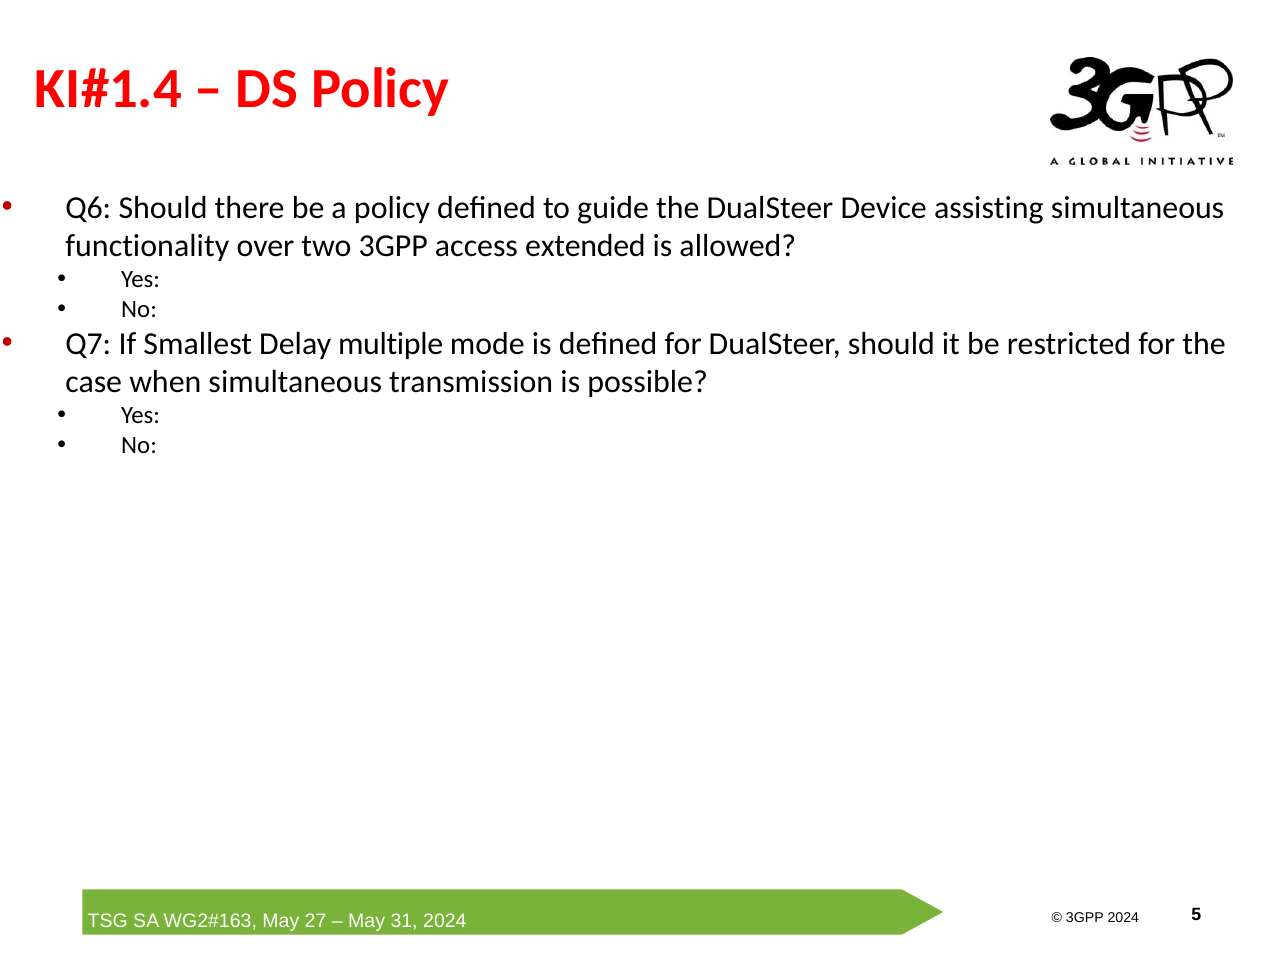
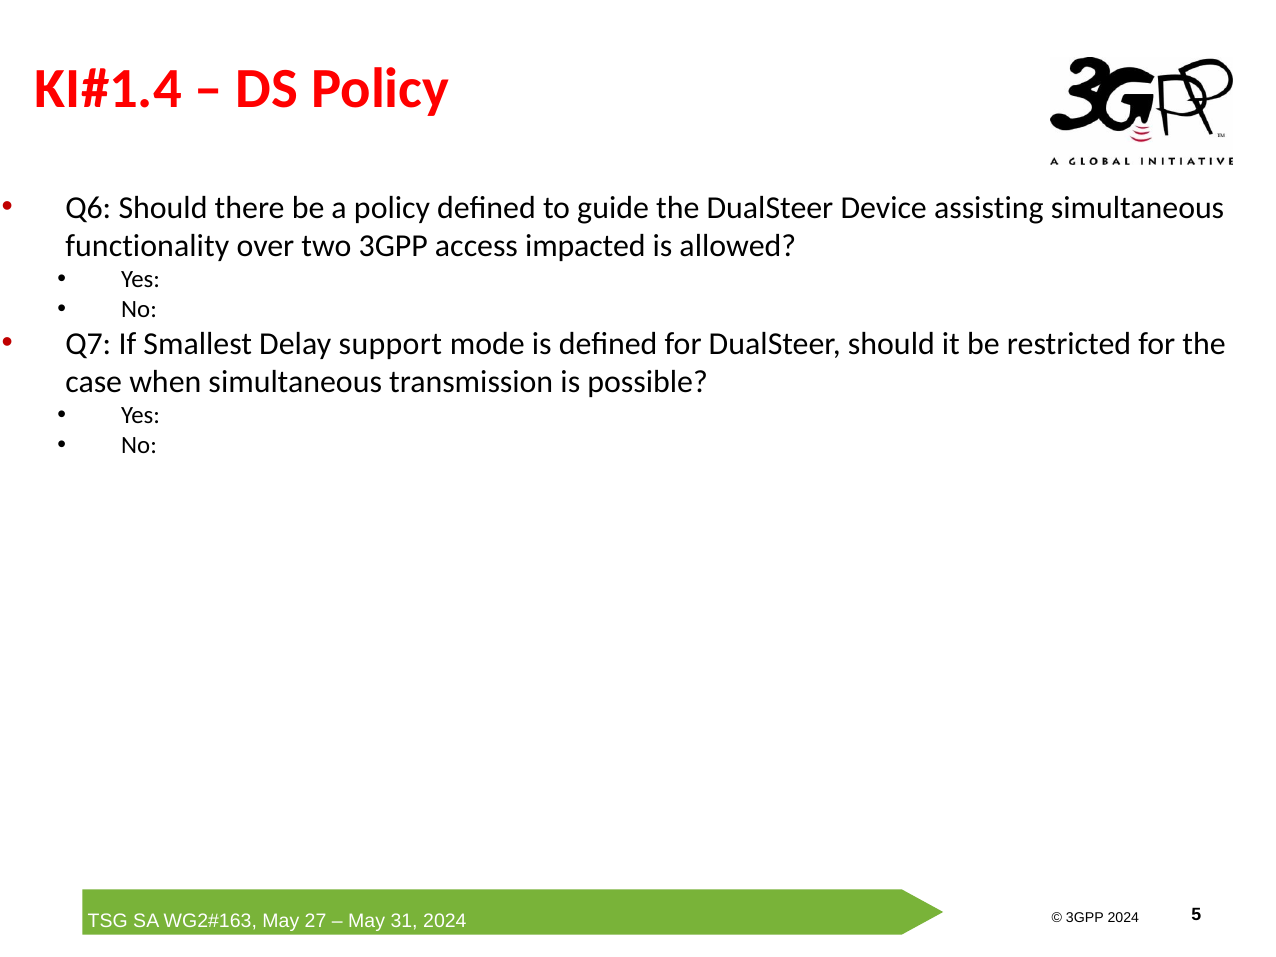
extended: extended -> impacted
multiple: multiple -> support
